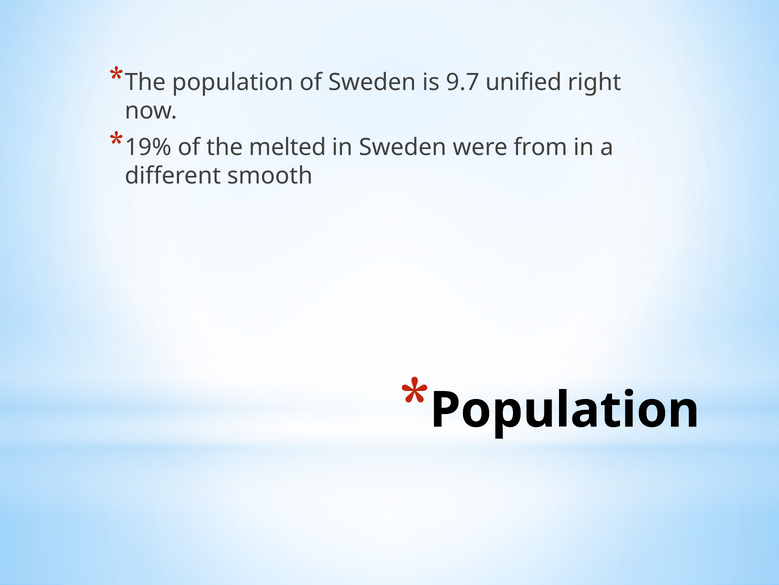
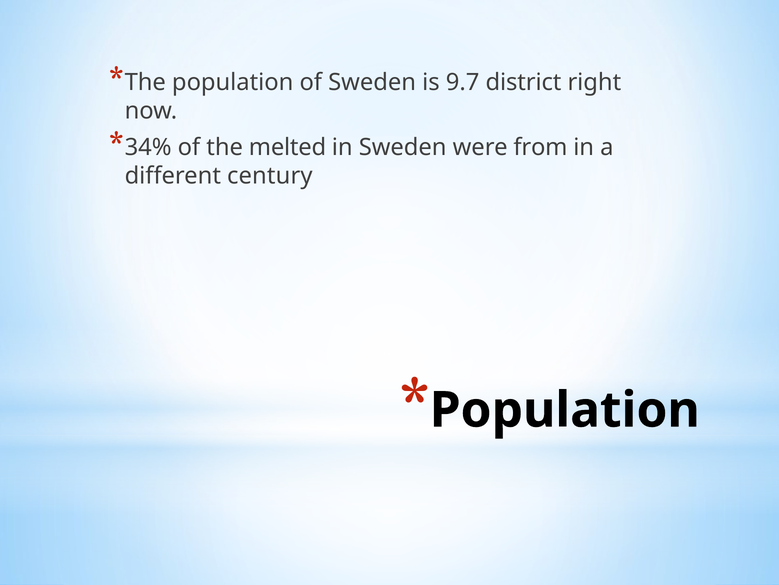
unified: unified -> district
19%: 19% -> 34%
smooth: smooth -> century
